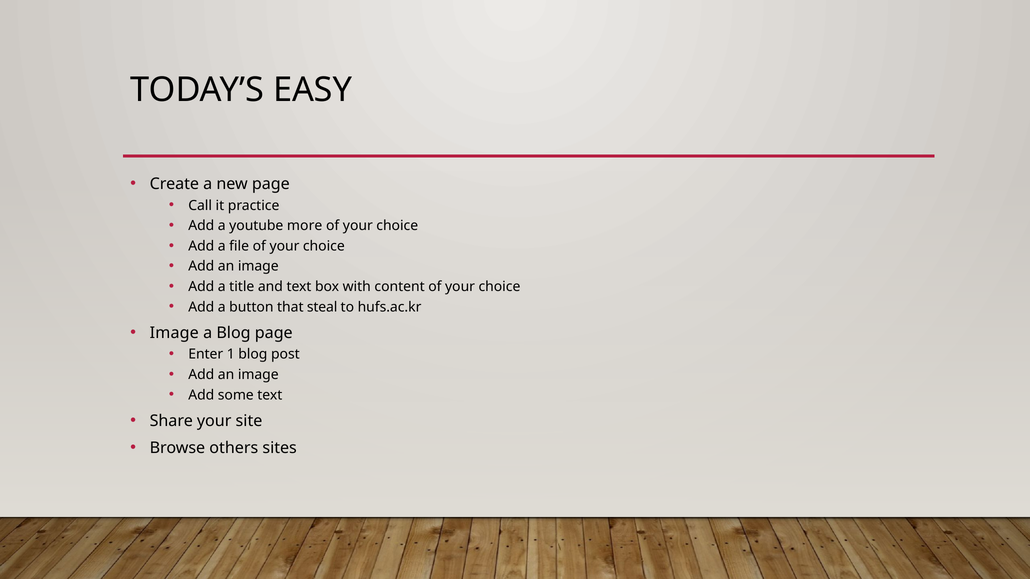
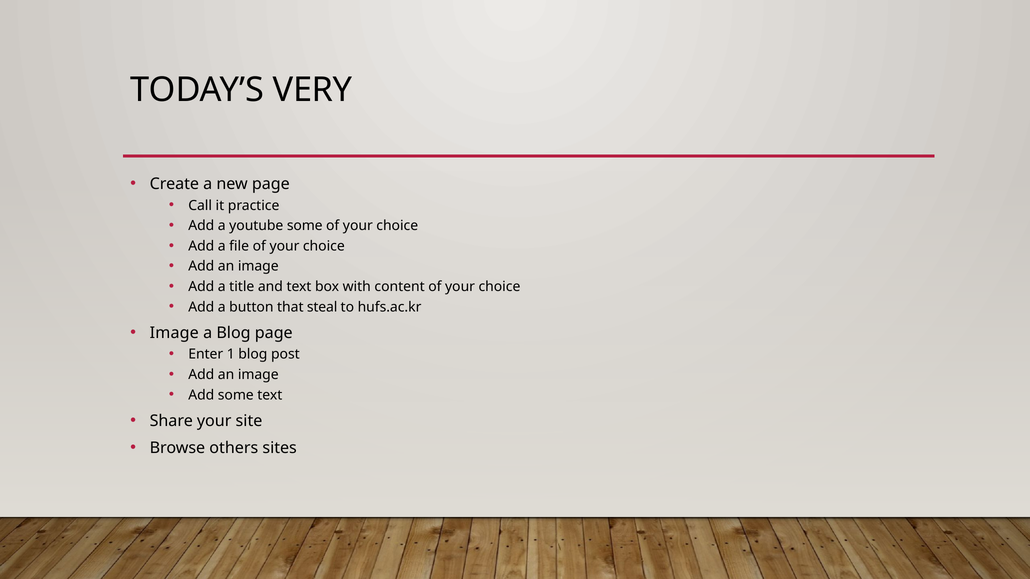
EASY: EASY -> VERY
youtube more: more -> some
